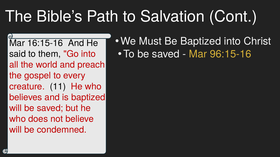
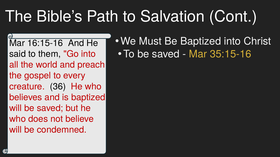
96:15-16: 96:15-16 -> 35:15-16
11: 11 -> 36
